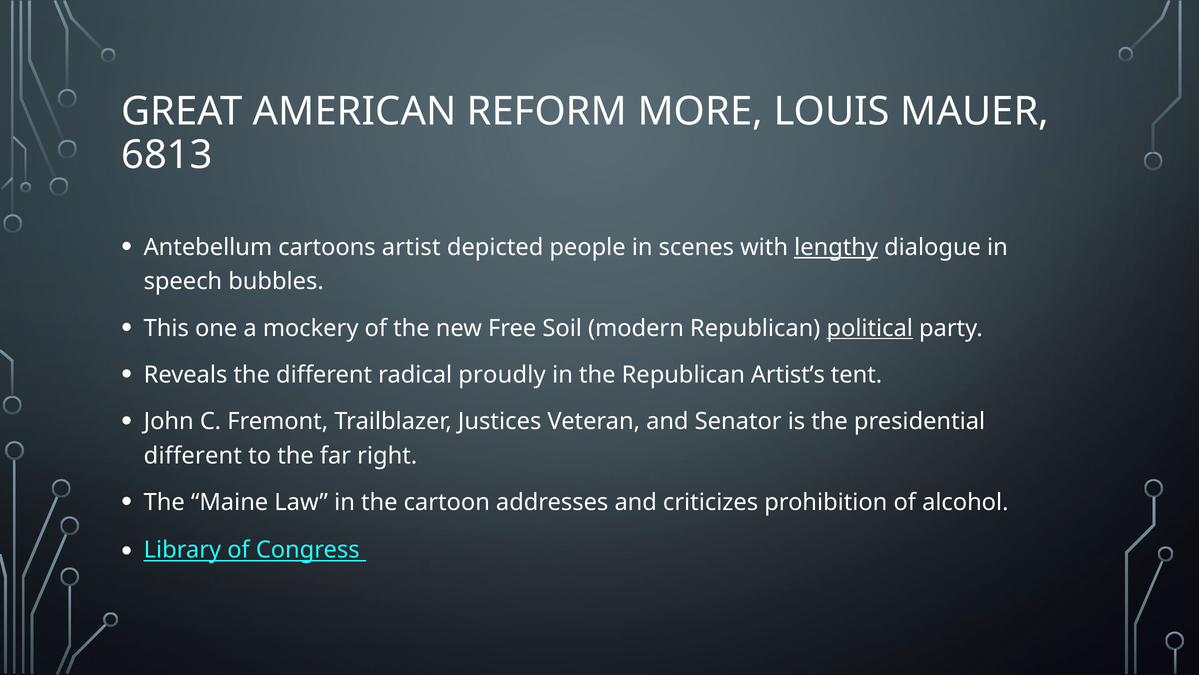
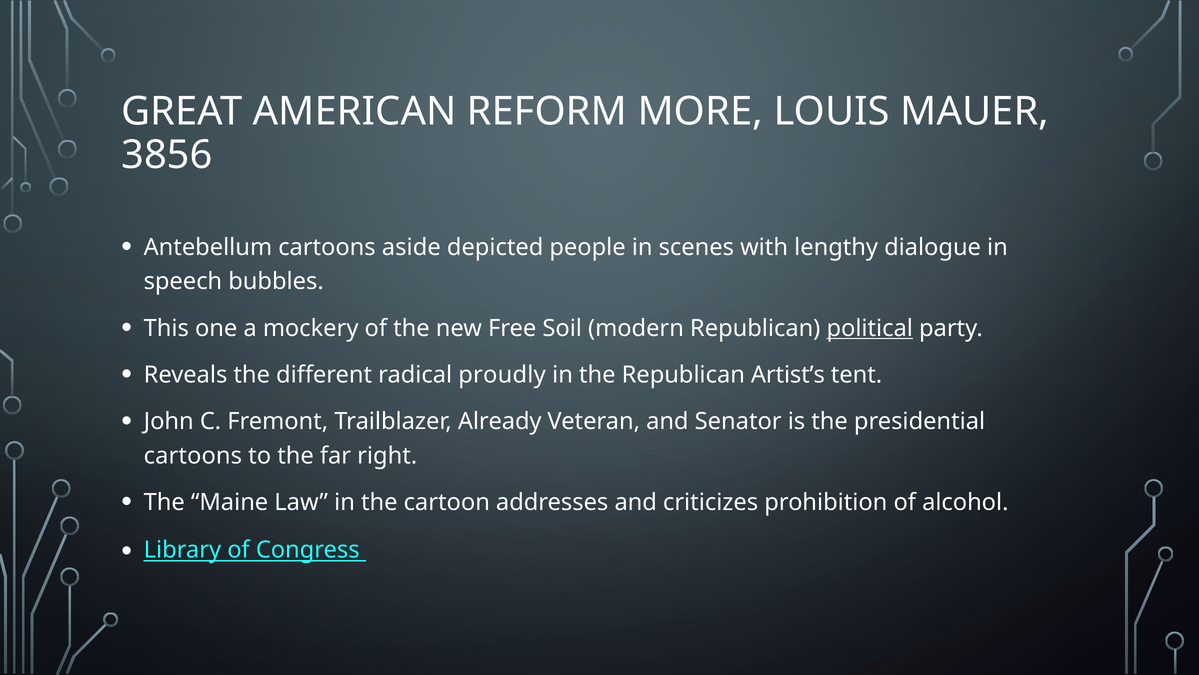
6813: 6813 -> 3856
artist: artist -> aside
lengthy underline: present -> none
Justices: Justices -> Already
different at (193, 455): different -> cartoons
